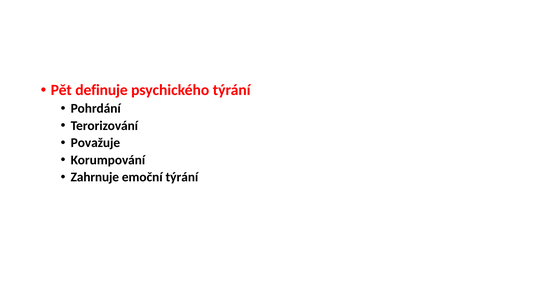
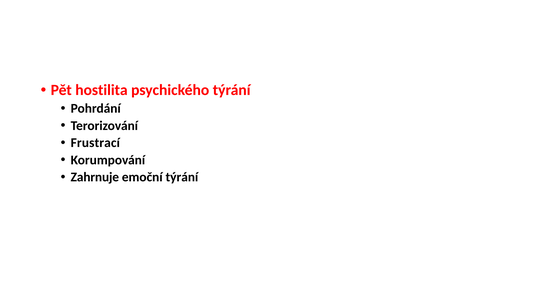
definuje: definuje -> hostilita
Považuje: Považuje -> Frustrací
